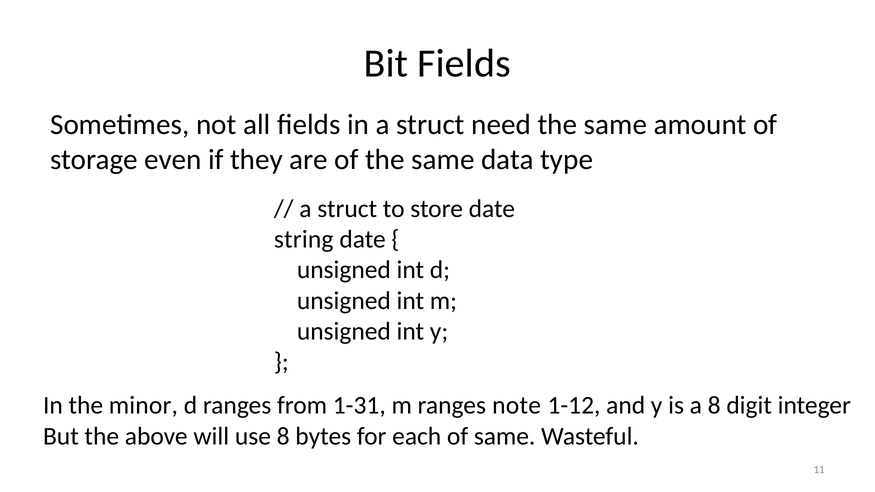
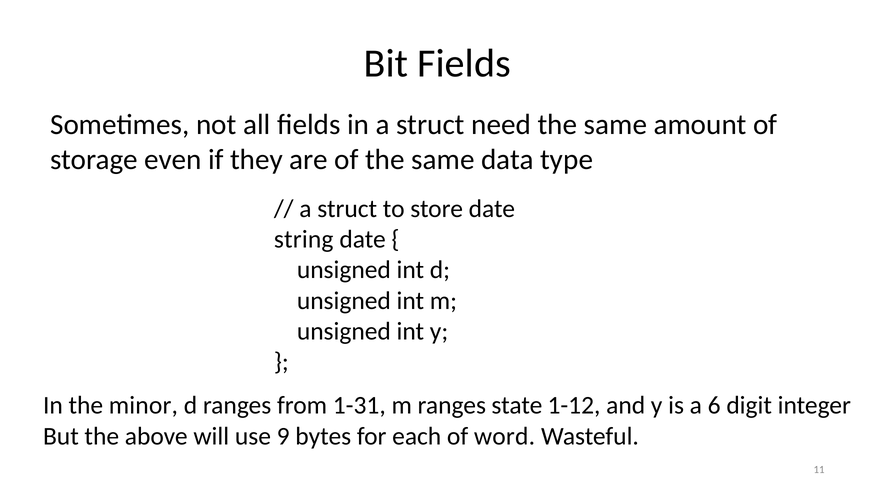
note: note -> state
a 8: 8 -> 6
use 8: 8 -> 9
of same: same -> word
